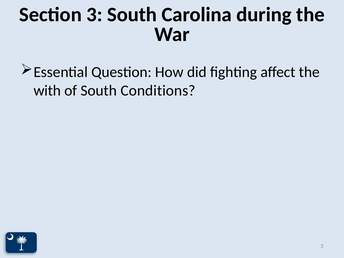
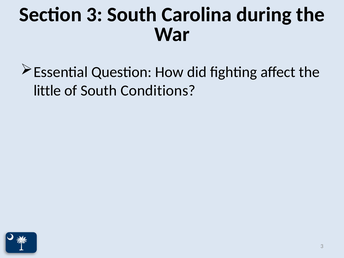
with: with -> little
